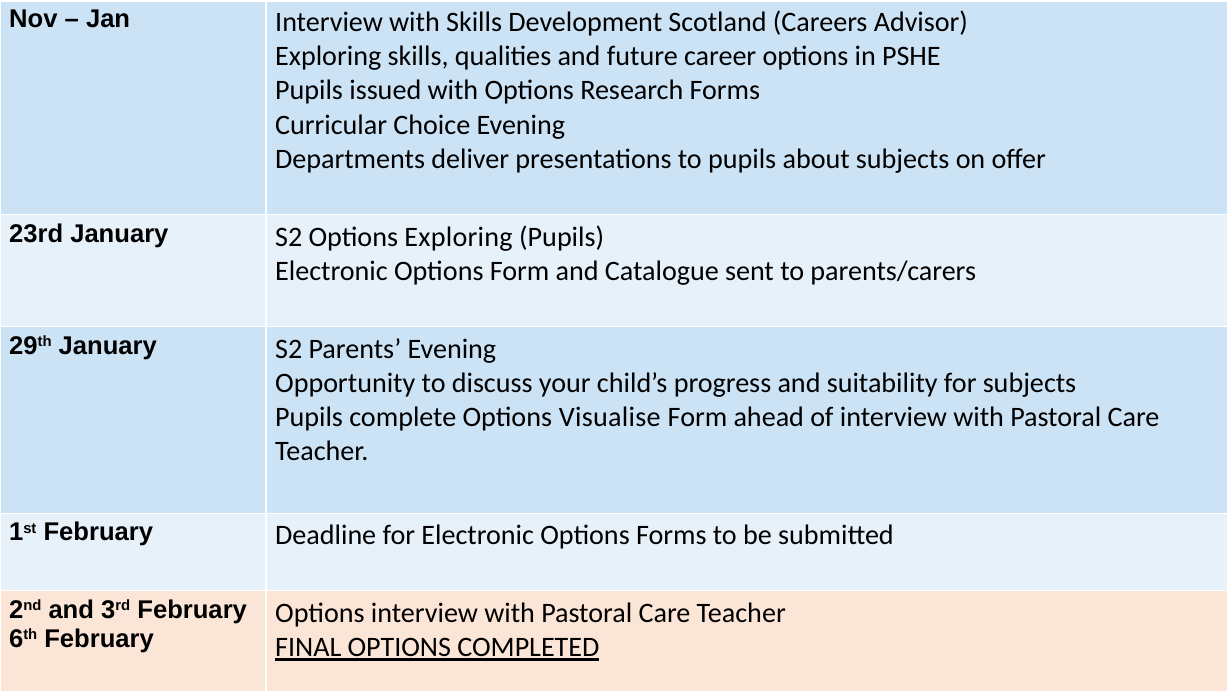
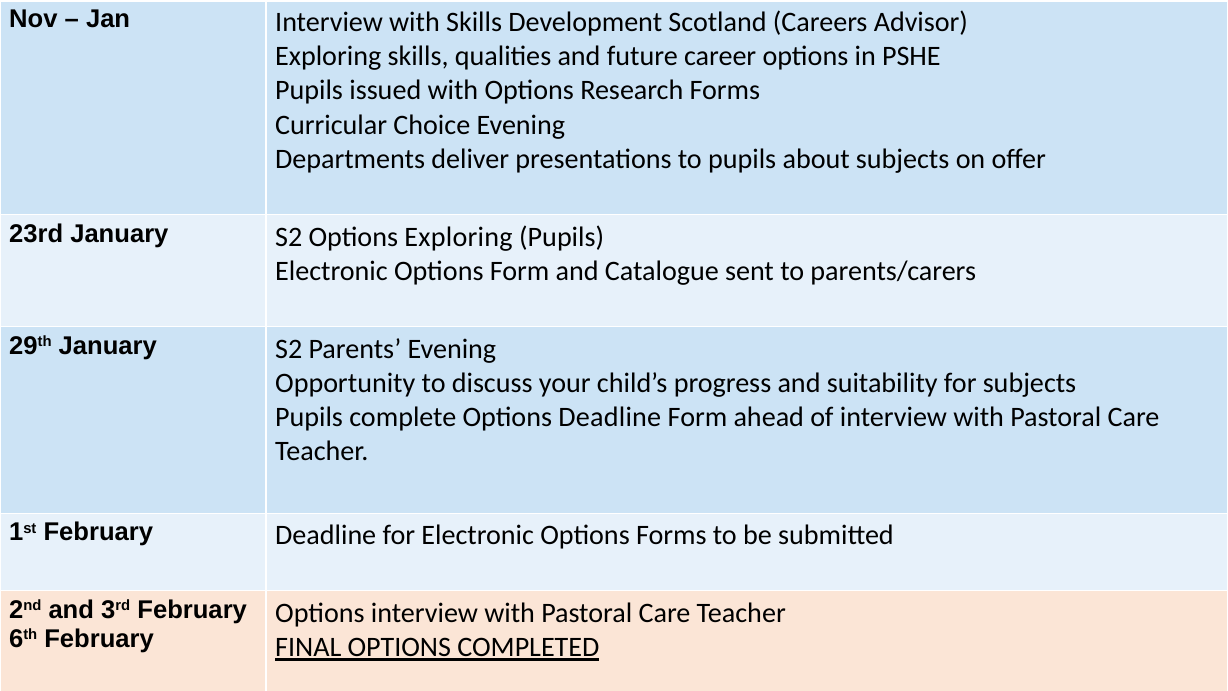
Options Visualise: Visualise -> Deadline
